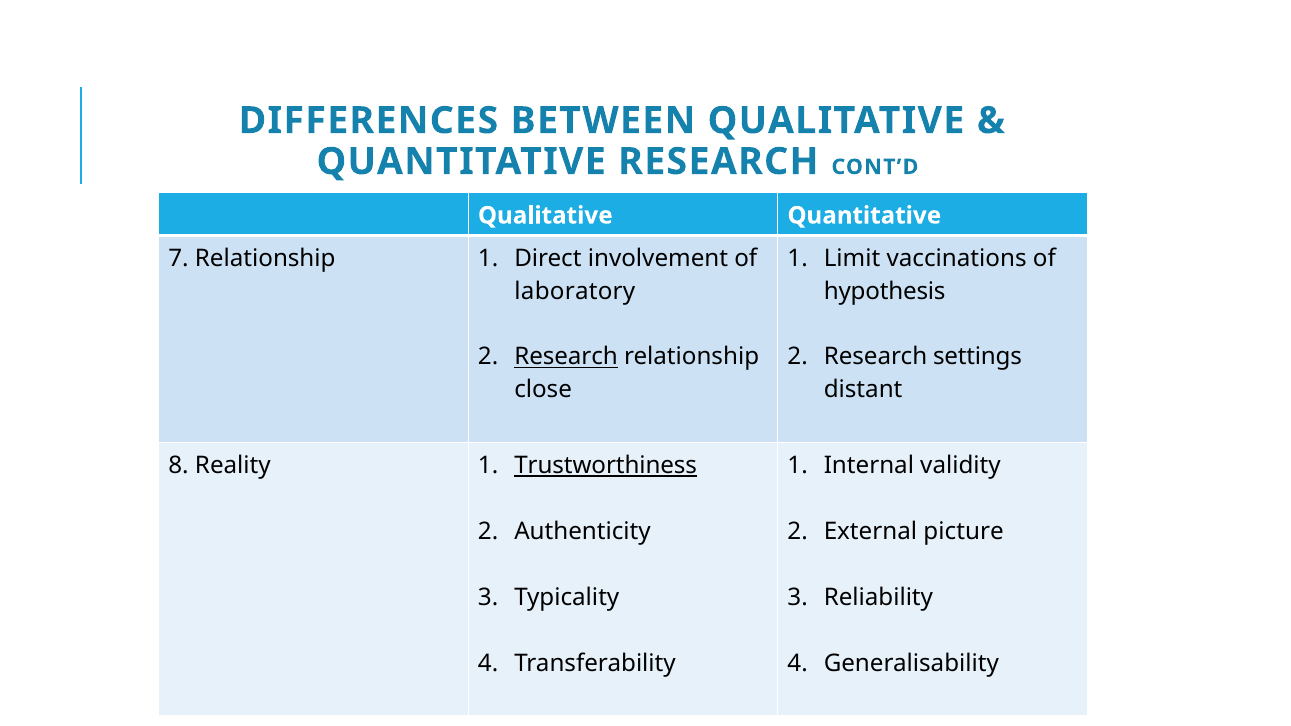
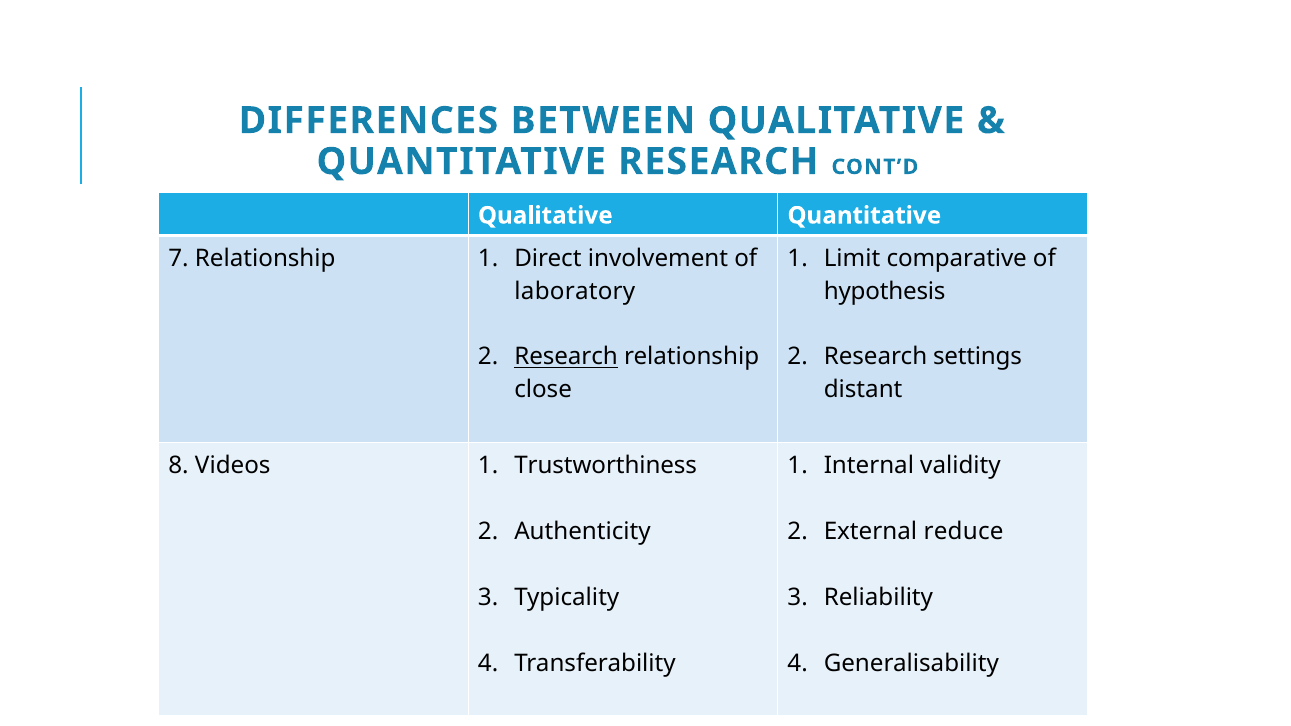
vaccinations: vaccinations -> comparative
Reality: Reality -> Videos
Trustworthiness underline: present -> none
picture: picture -> reduce
